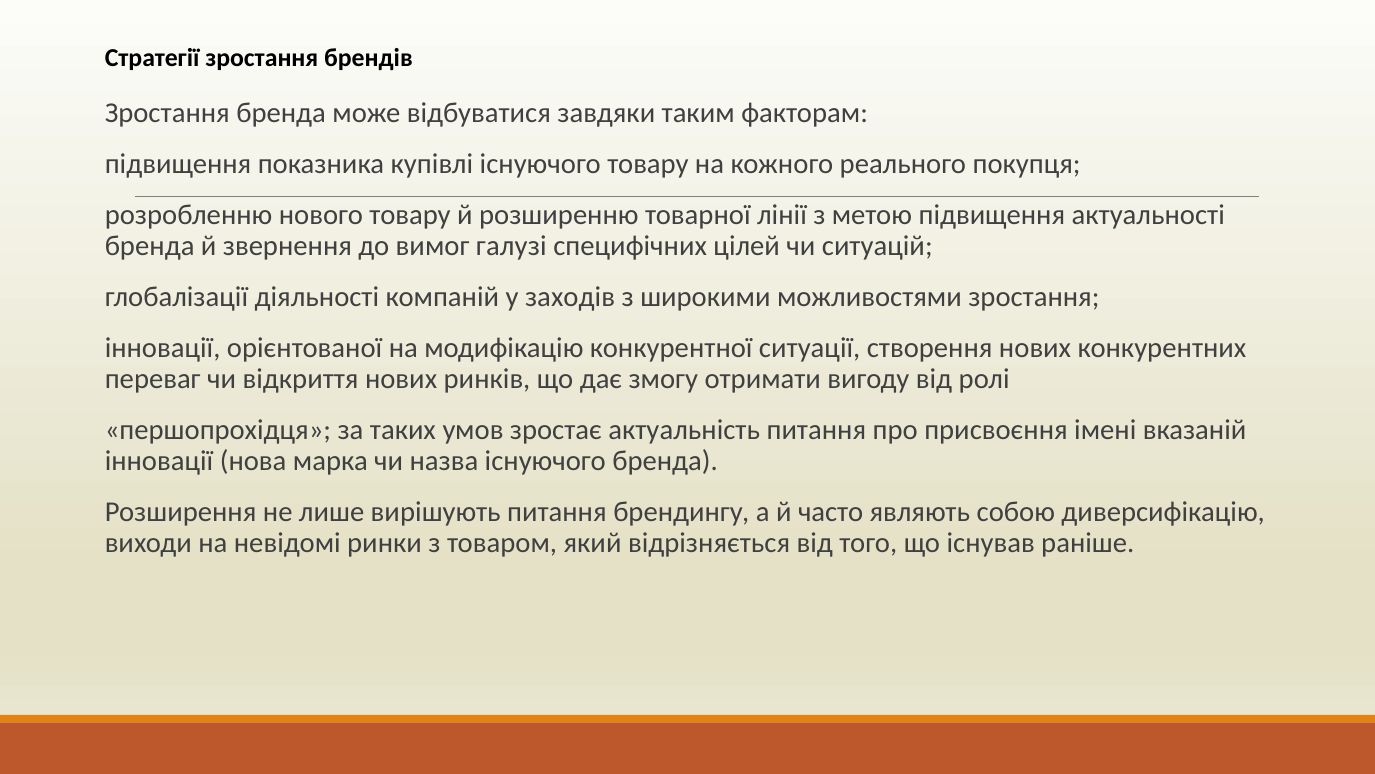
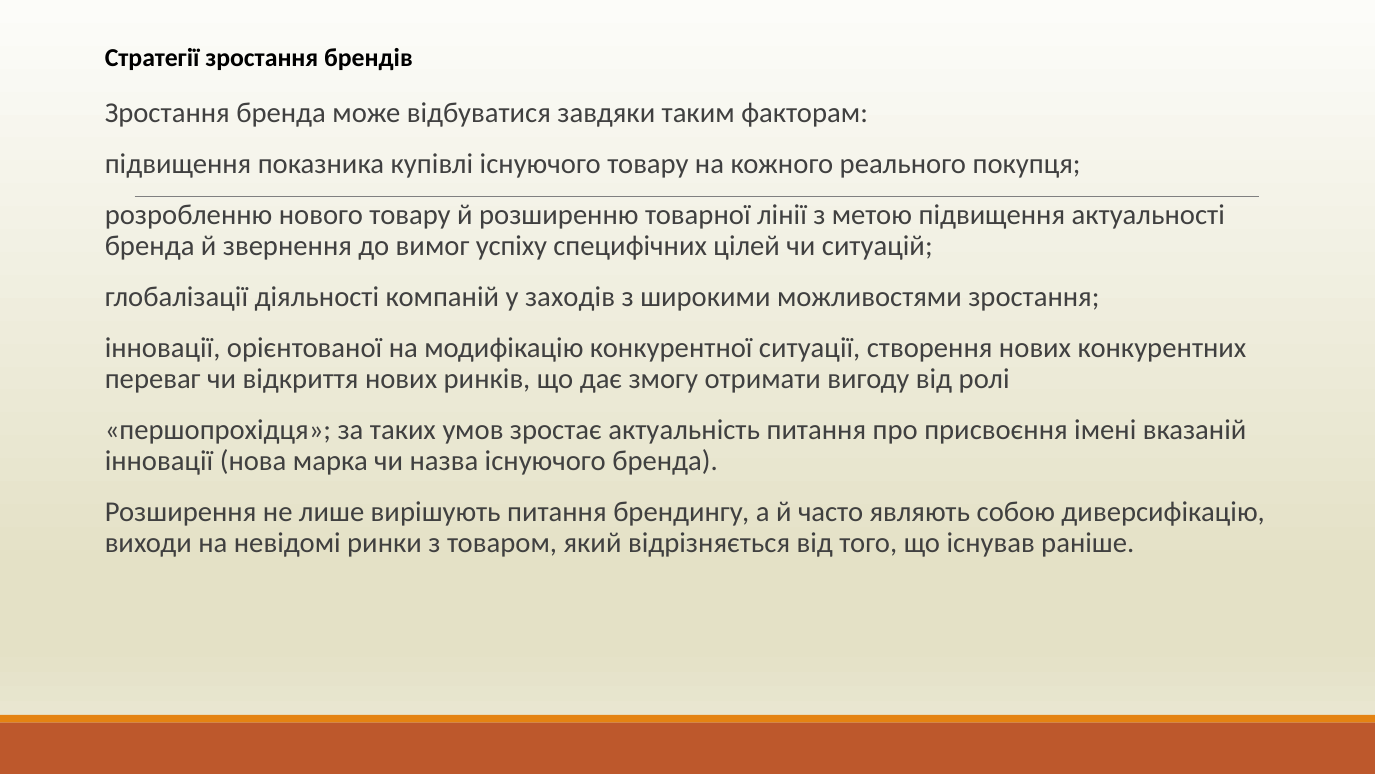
галузі: галузі -> успіху
